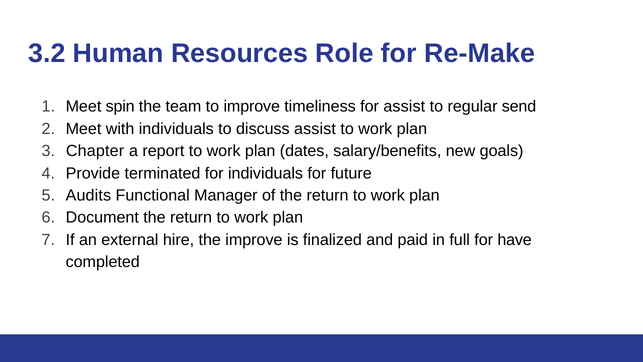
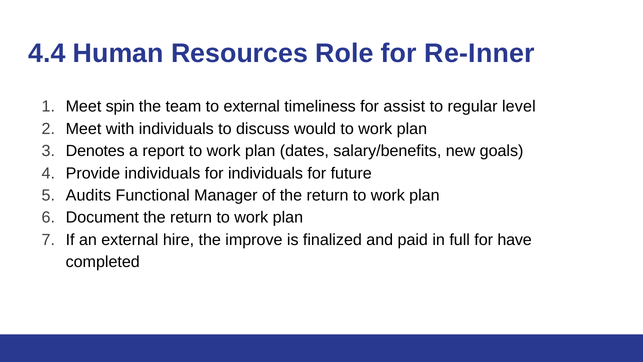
3.2: 3.2 -> 4.4
Re-Make: Re-Make -> Re-Inner
to improve: improve -> external
send: send -> level
discuss assist: assist -> would
Chapter: Chapter -> Denotes
Provide terminated: terminated -> individuals
